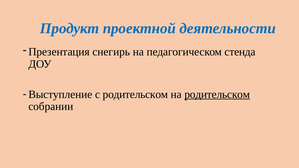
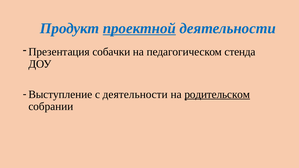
проектной underline: none -> present
снегирь: снегирь -> собачки
с родительском: родительском -> деятельности
